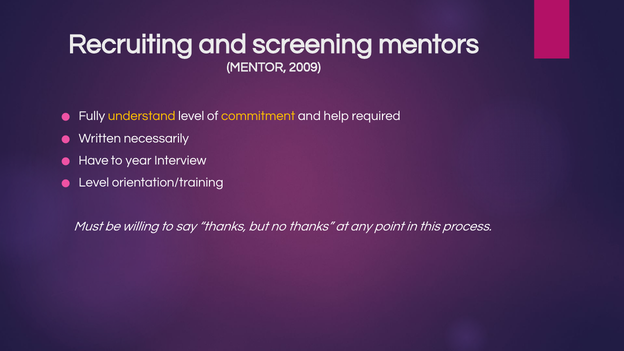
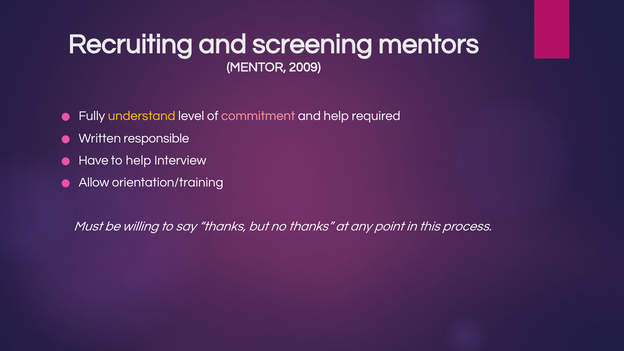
commitment colour: yellow -> pink
necessarily: necessarily -> responsible
to year: year -> help
Level at (94, 182): Level -> Allow
